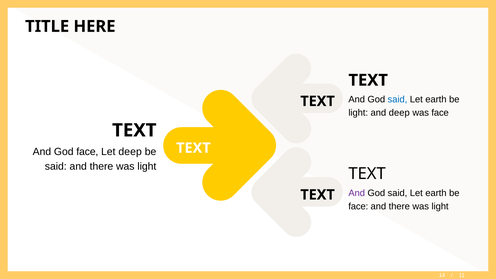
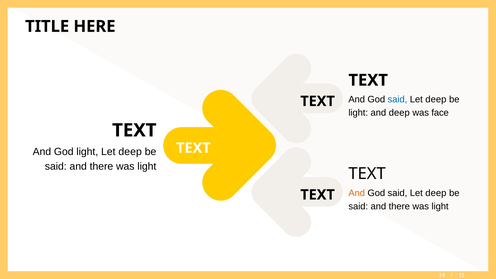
earth at (436, 99): earth -> deep
God face: face -> light
And at (357, 193) colour: purple -> orange
earth at (436, 193): earth -> deep
face at (358, 206): face -> said
